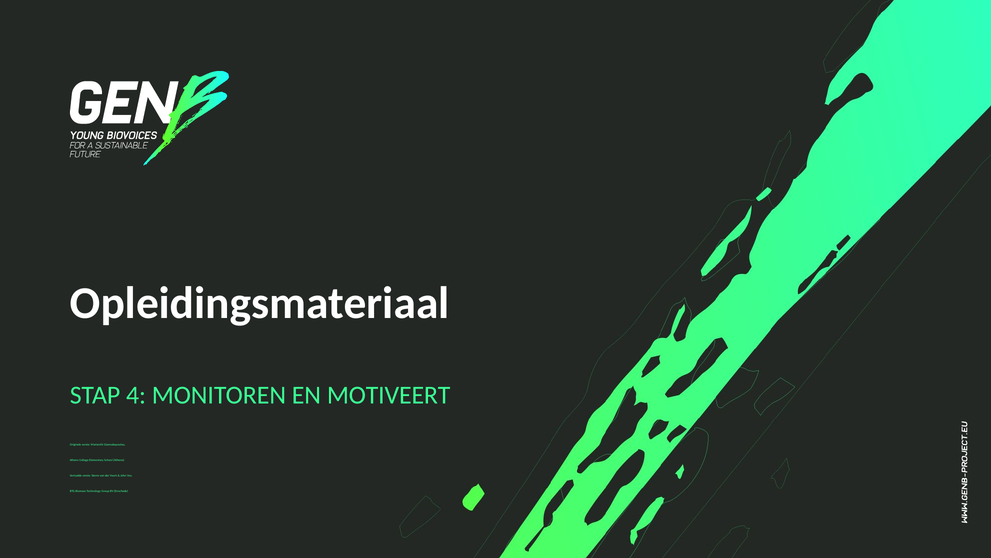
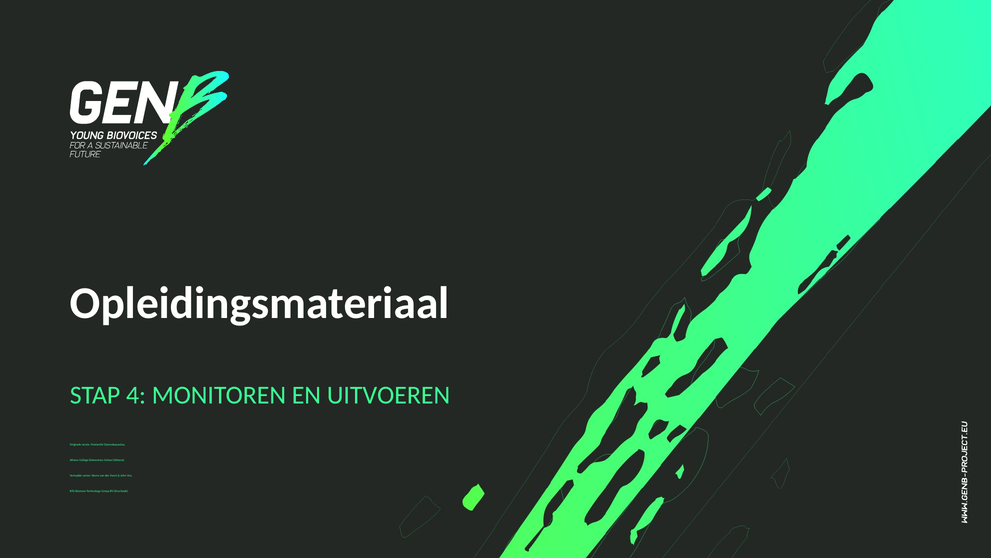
MOTIVEERT: MOTIVEERT -> UITVOEREN
